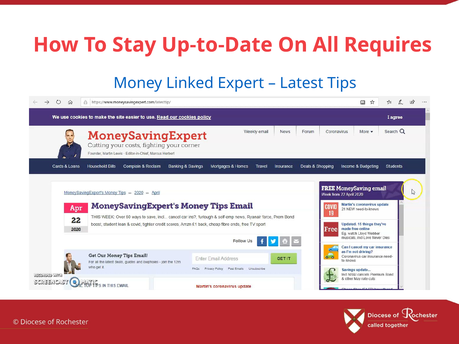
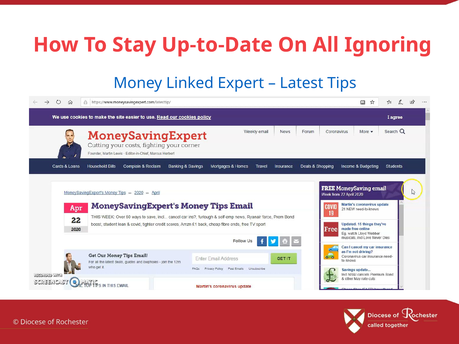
Requires: Requires -> Ignoring
